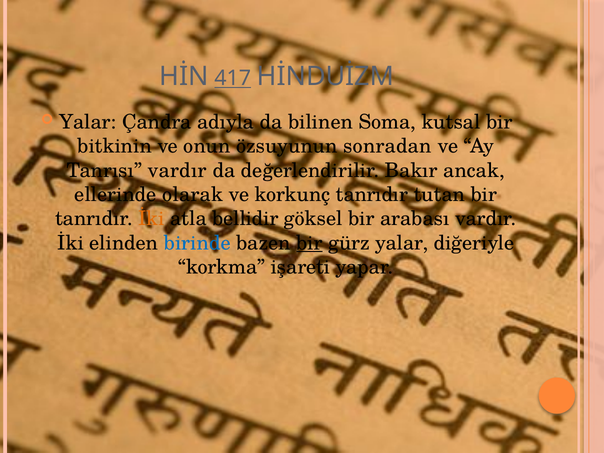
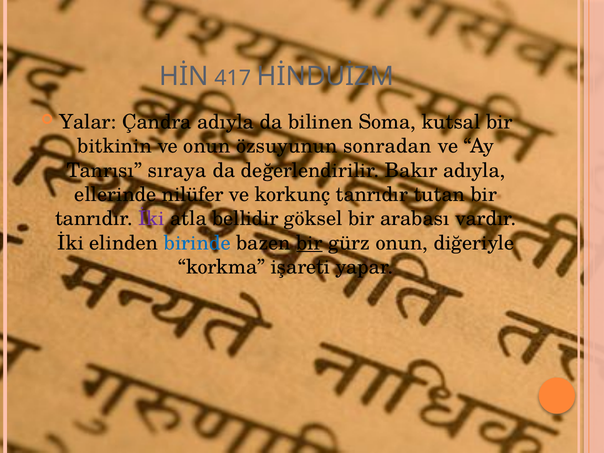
417 underline: present -> none
Tanrısı vardır: vardır -> sıraya
Bakır ancak: ancak -> adıyla
olarak: olarak -> nilüfer
İki at (151, 219) colour: orange -> purple
gürz yalar: yalar -> onun
